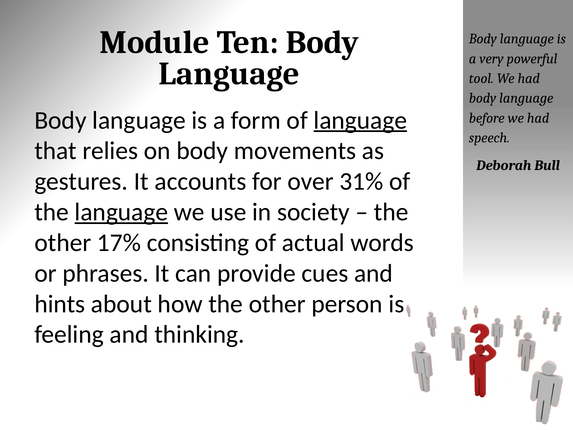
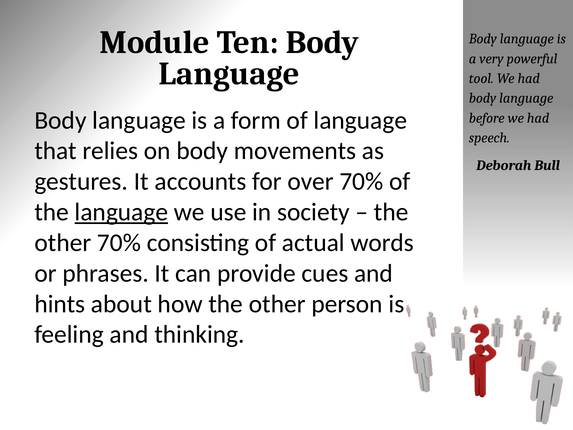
language at (360, 120) underline: present -> none
over 31%: 31% -> 70%
other 17%: 17% -> 70%
